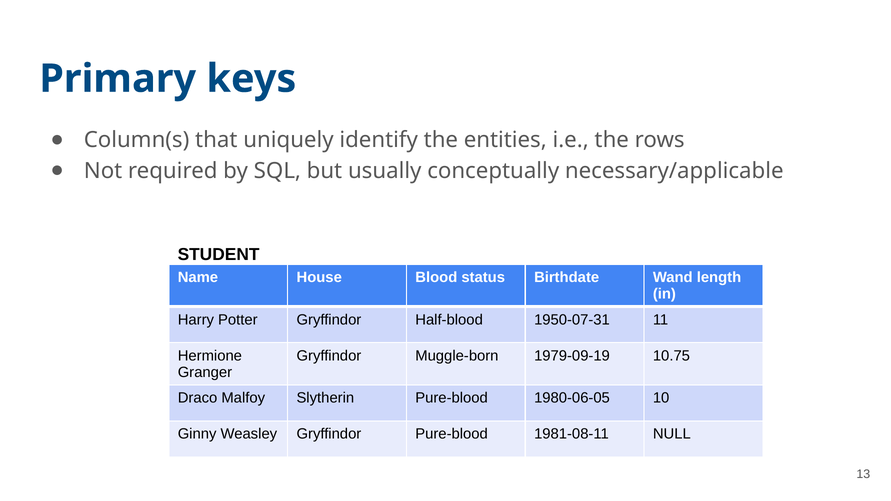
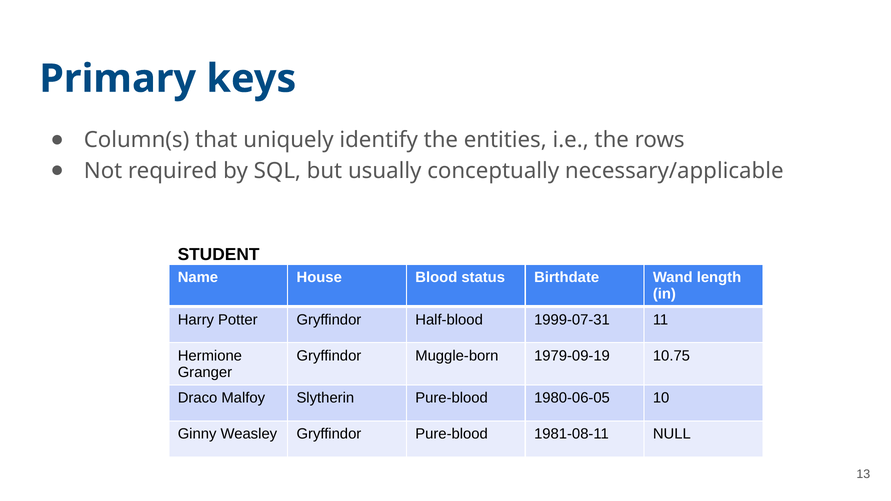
1950-07-31: 1950-07-31 -> 1999-07-31
